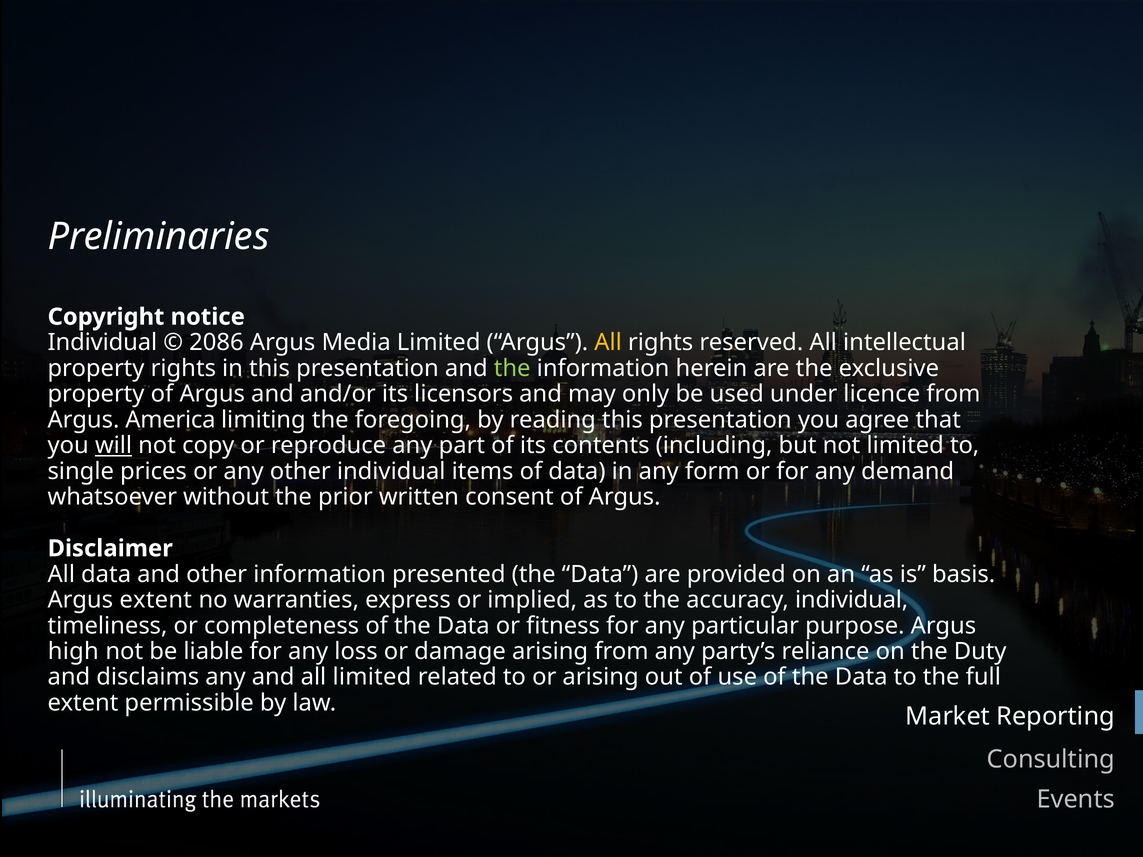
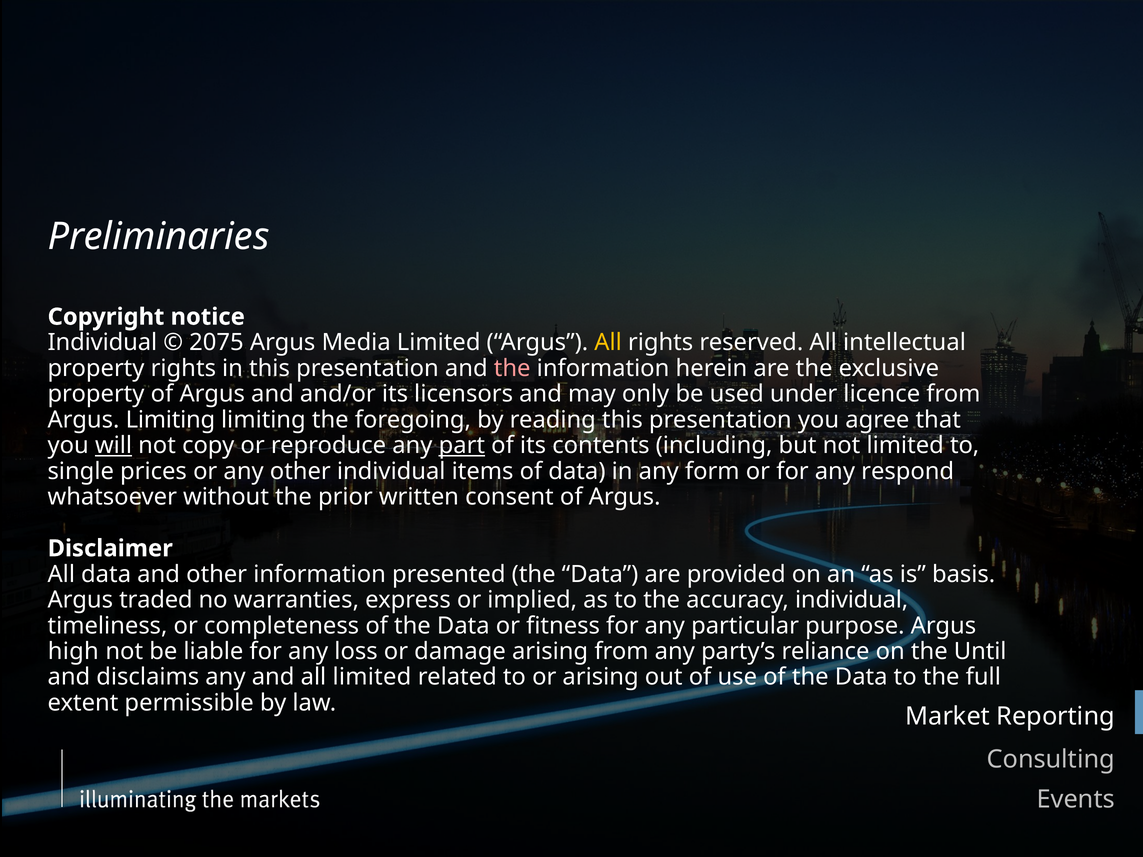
2086: 2086 -> 2075
the at (512, 368) colour: light green -> pink
Argus America: America -> Limiting
part underline: none -> present
demand: demand -> respond
Argus extent: extent -> traded
Duty: Duty -> Until
